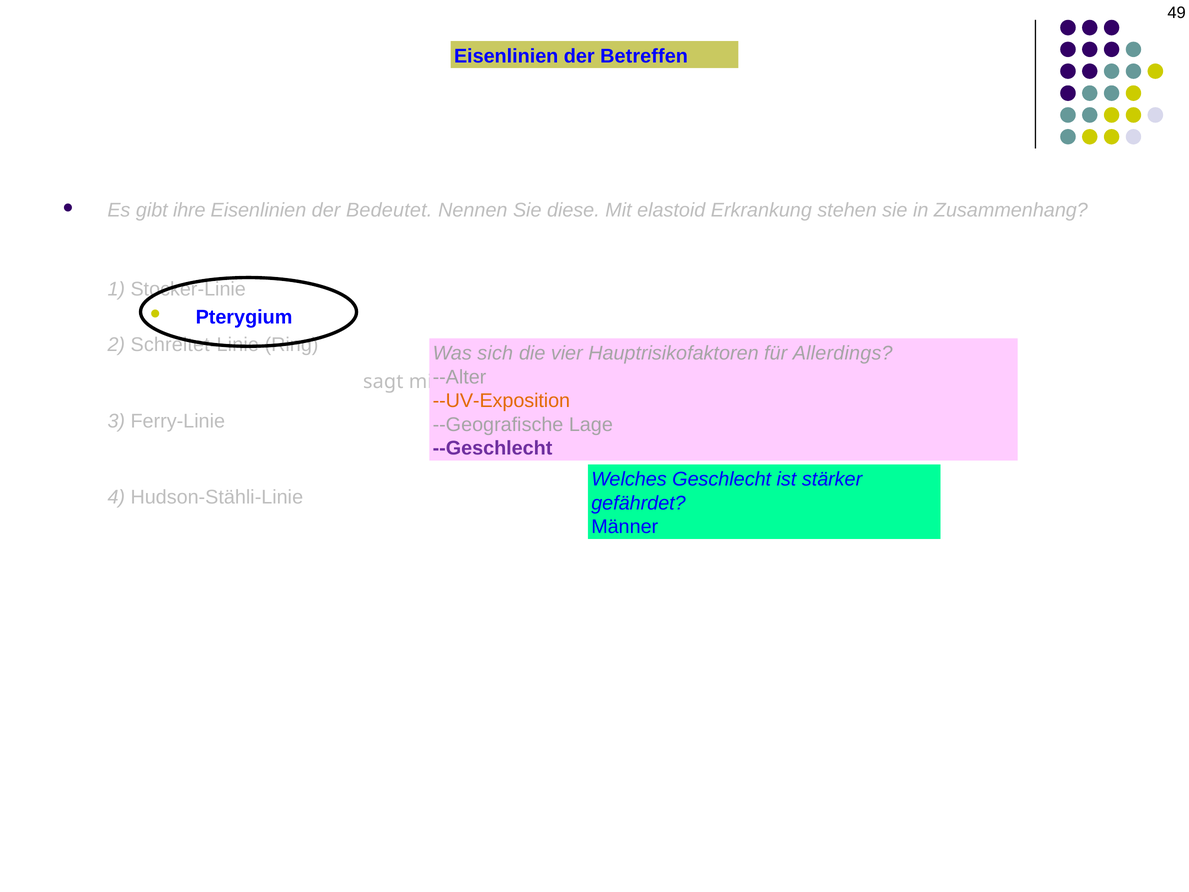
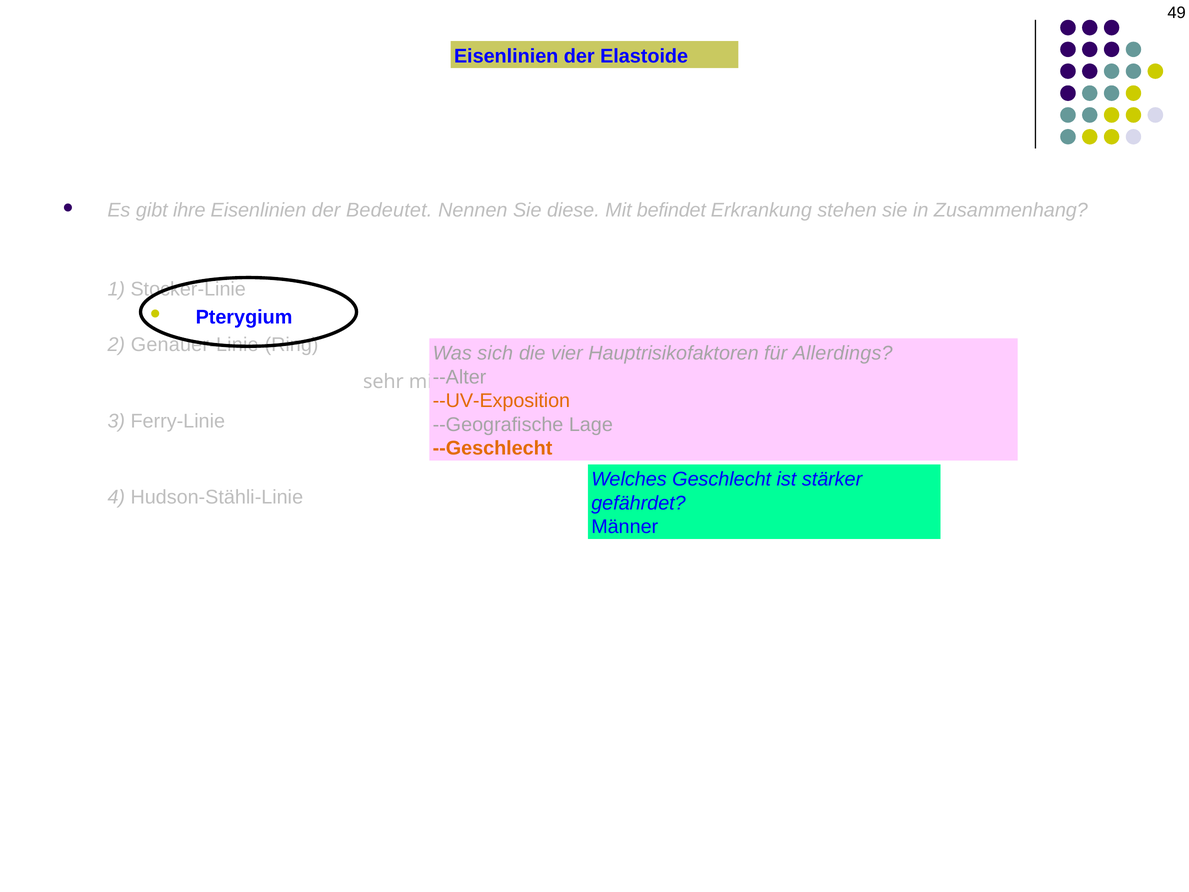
Betreffen: Betreffen -> Elastoide
elastoid: elastoid -> befindet
Schreitet-Linie: Schreitet-Linie -> Genauer-Linie
sagt: sagt -> sehr
--Geschlecht colour: purple -> orange
